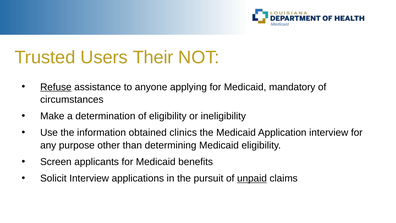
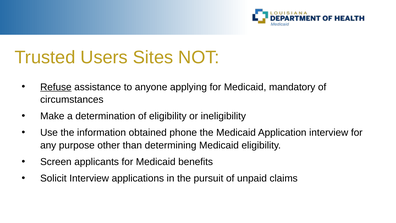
Their: Their -> Sites
clinics: clinics -> phone
unpaid underline: present -> none
